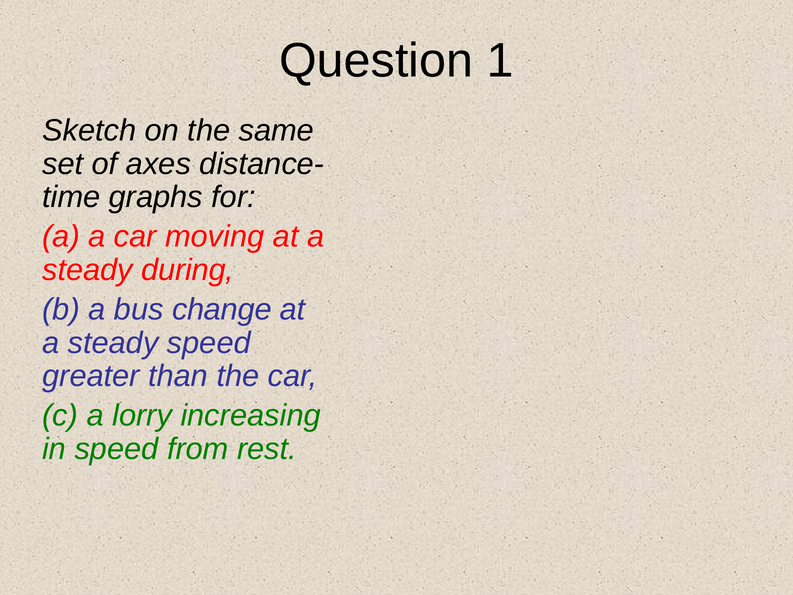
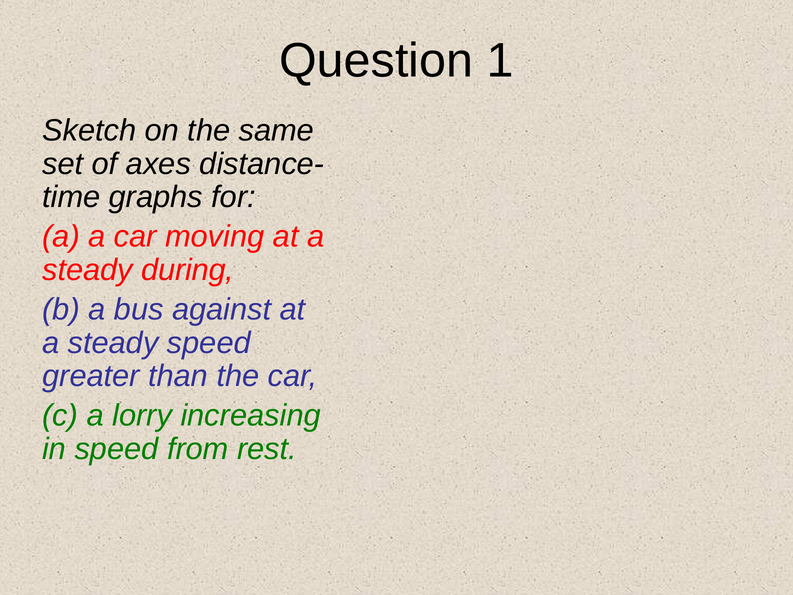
change: change -> against
